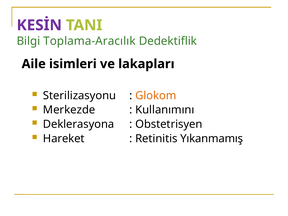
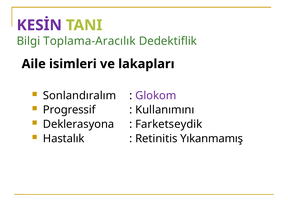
Sterilizasyonu: Sterilizasyonu -> Sonlandıralım
Glokom colour: orange -> purple
Merkezde: Merkezde -> Progressif
Obstetrisyen: Obstetrisyen -> Farketseydik
Hareket: Hareket -> Hastalık
